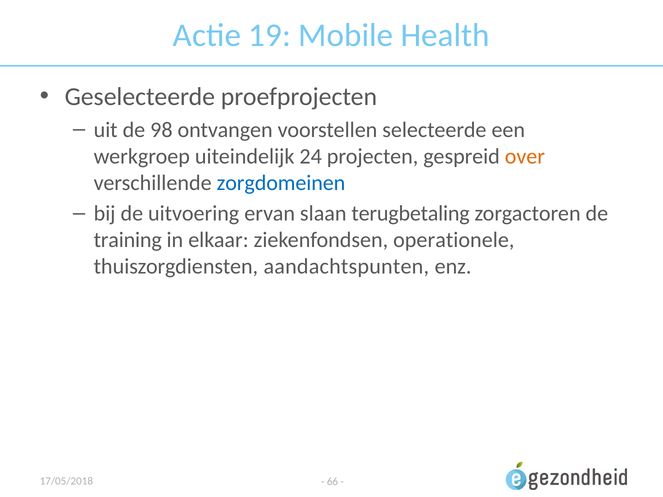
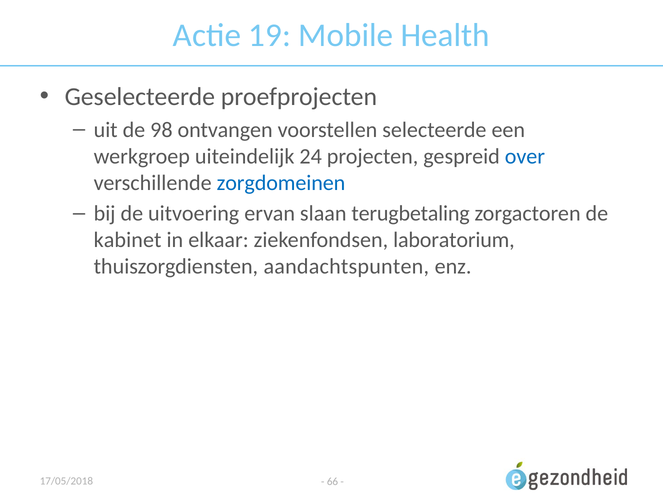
over colour: orange -> blue
training: training -> kabinet
operationele: operationele -> laboratorium
